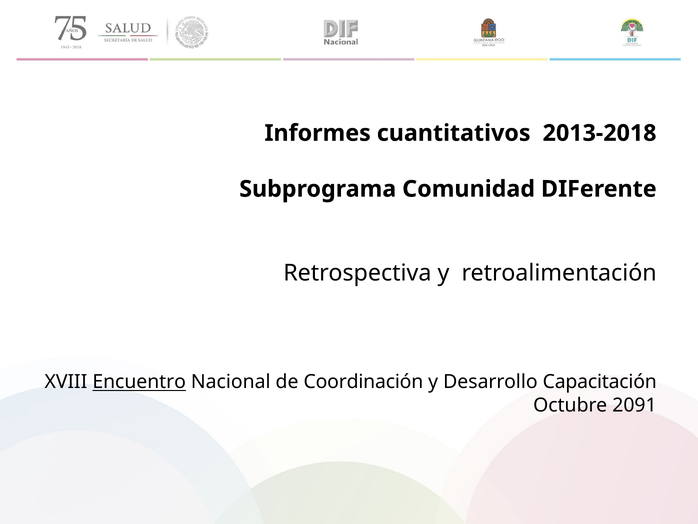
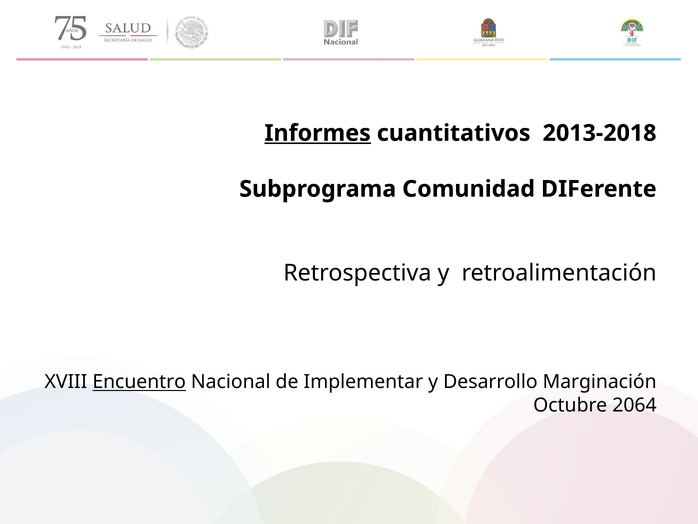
Informes underline: none -> present
Coordinación: Coordinación -> Implementar
Capacitación: Capacitación -> Marginación
2091: 2091 -> 2064
